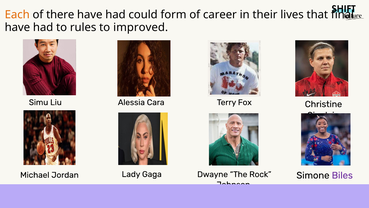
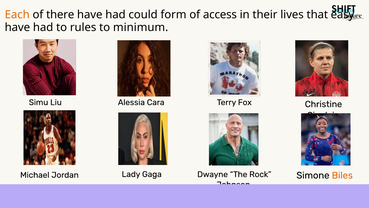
career: career -> access
final: final -> easy
improved: improved -> minimum
Biles colour: purple -> orange
